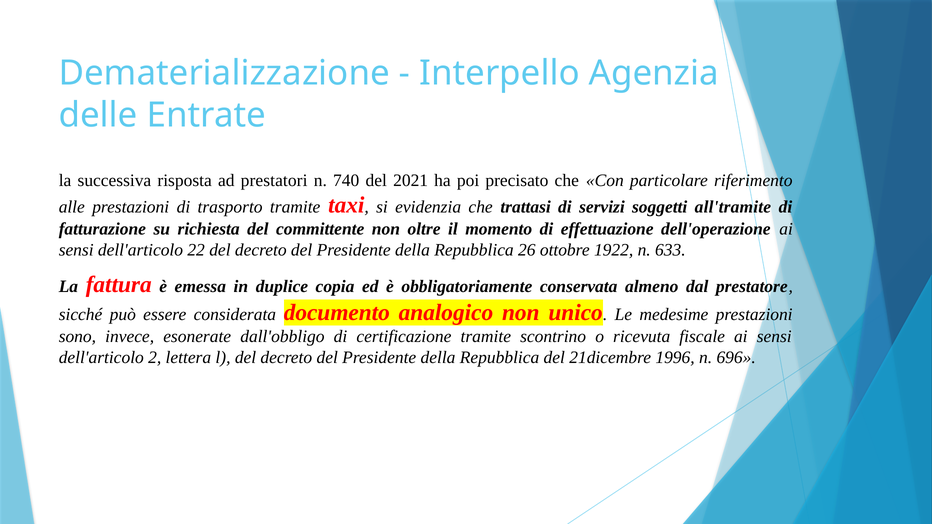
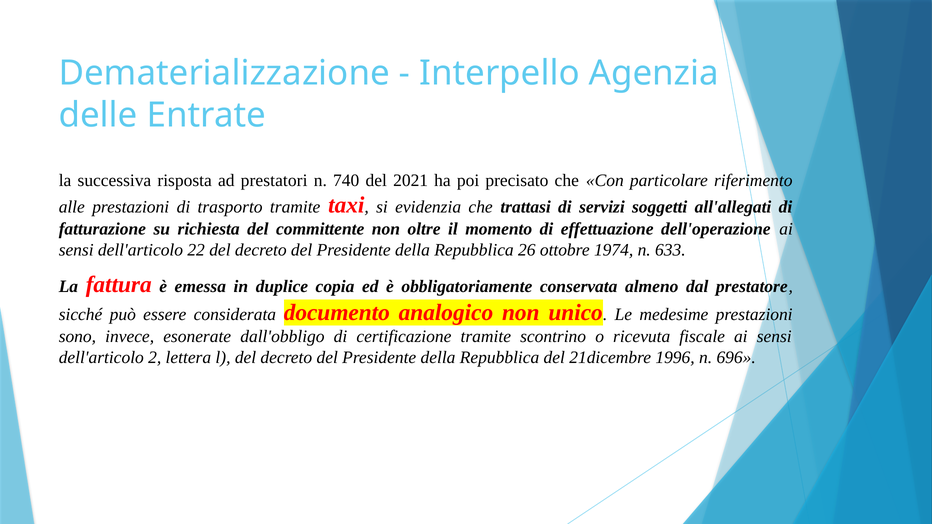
all'tramite: all'tramite -> all'allegati
1922: 1922 -> 1974
